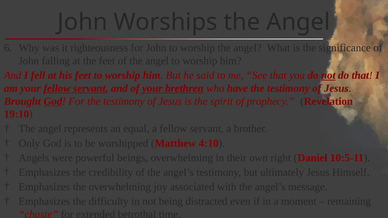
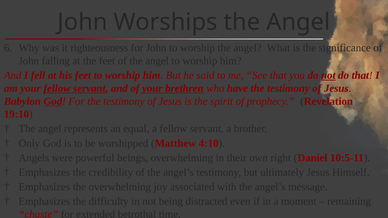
Brought: Brought -> Babylon
